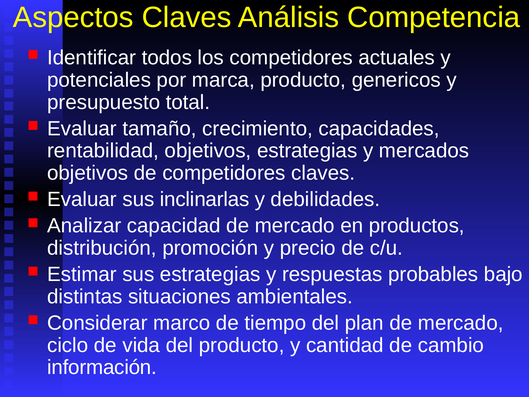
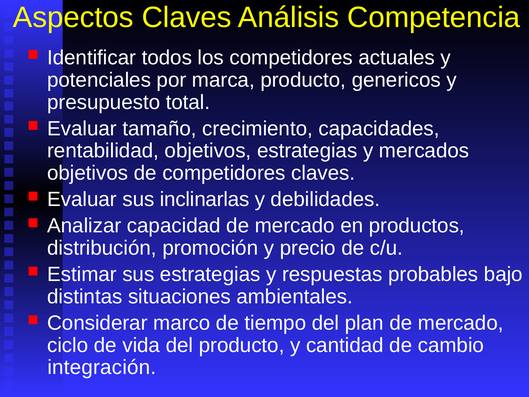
información: información -> integración
